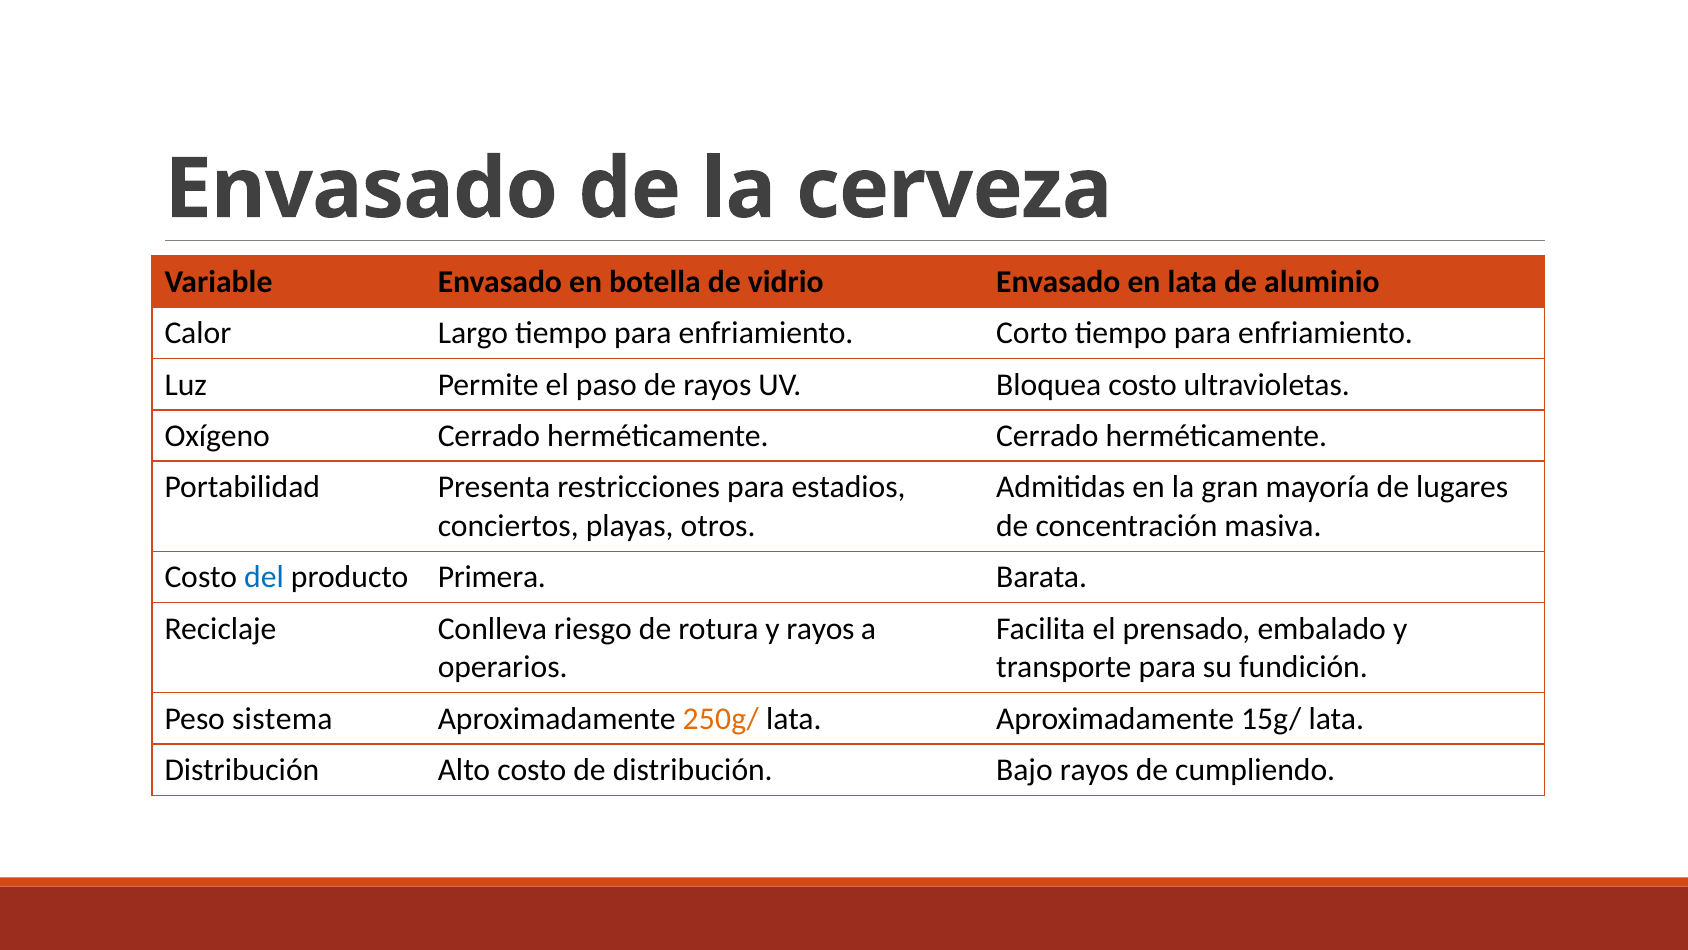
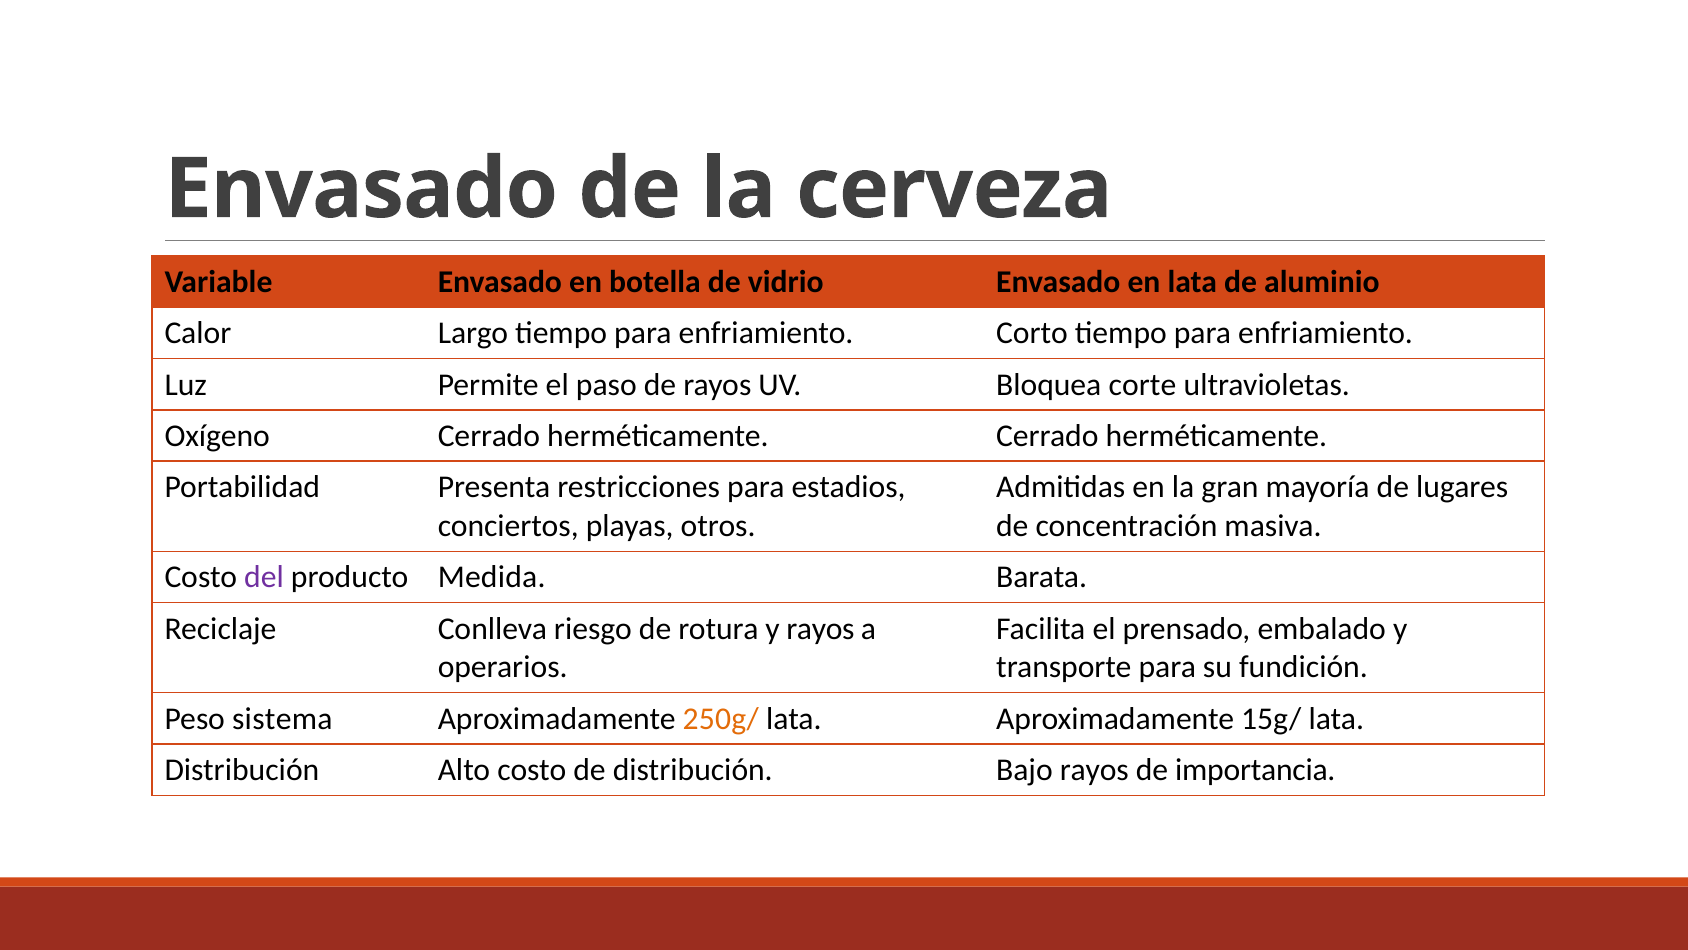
Bloquea costo: costo -> corte
del colour: blue -> purple
Primera: Primera -> Medida
cumpliendo: cumpliendo -> importancia
